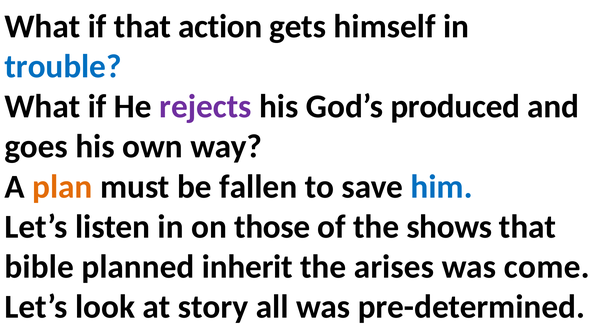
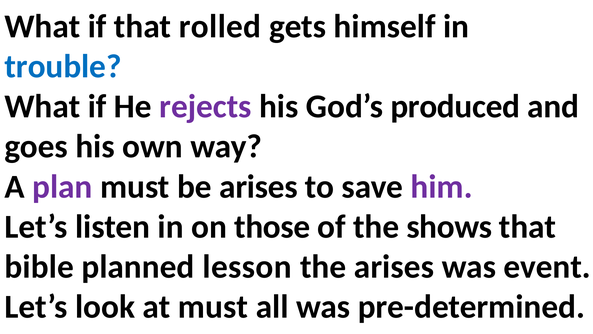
action: action -> rolled
plan colour: orange -> purple
be fallen: fallen -> arises
him colour: blue -> purple
inherit: inherit -> lesson
come: come -> event
at story: story -> must
